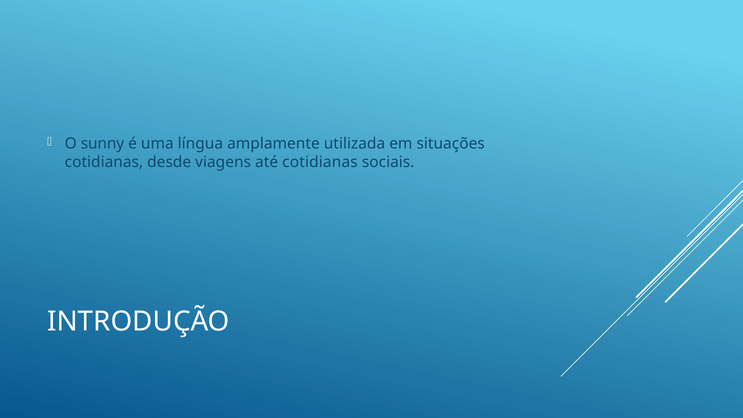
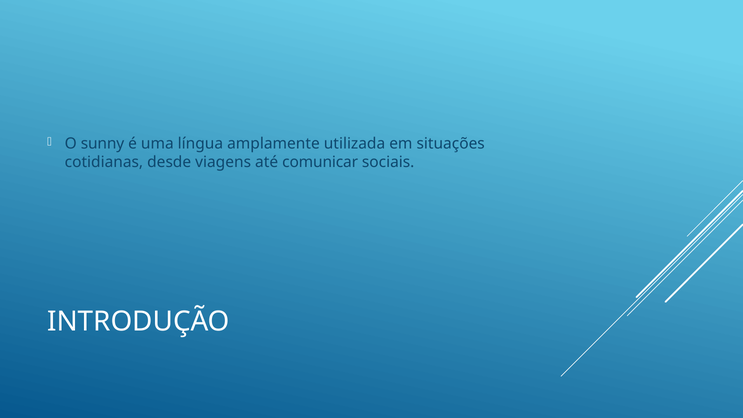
até cotidianas: cotidianas -> comunicar
